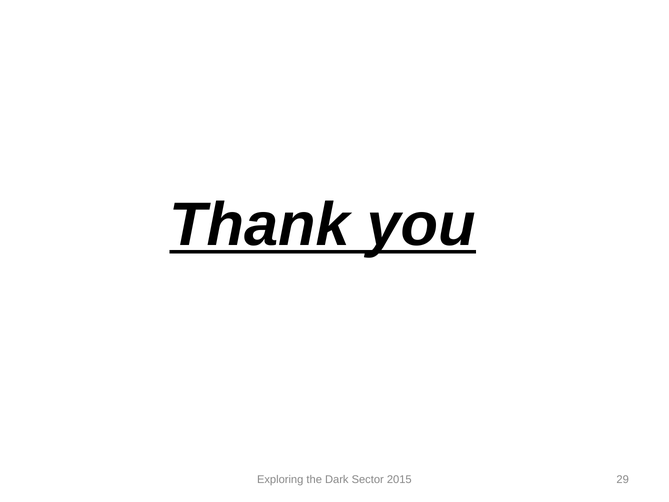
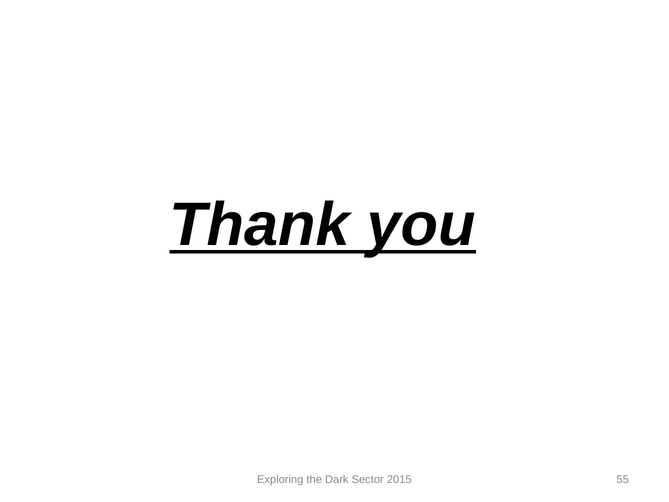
29: 29 -> 55
